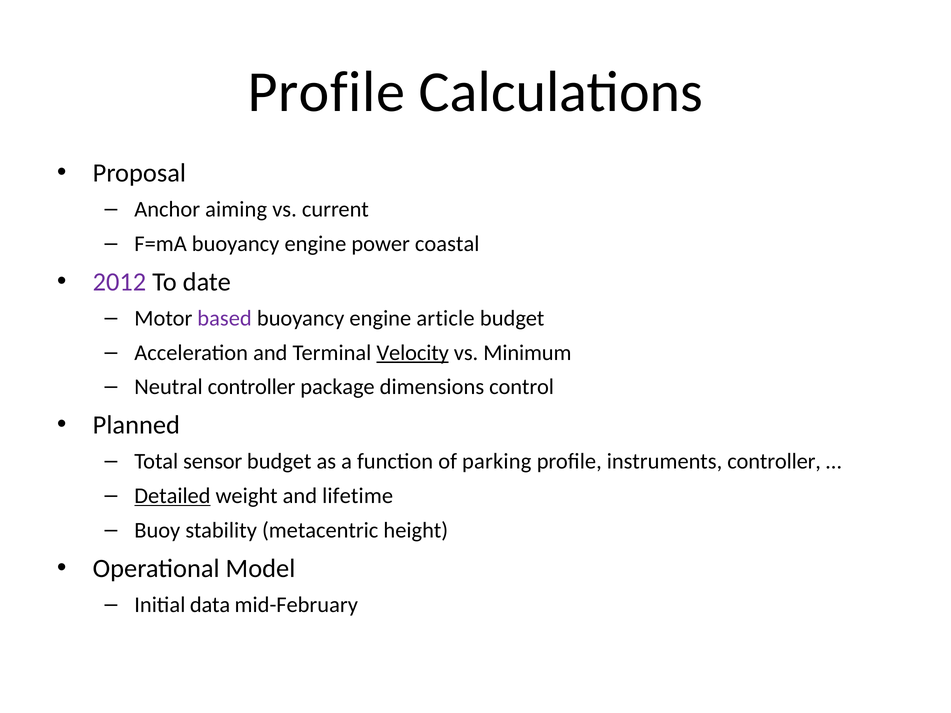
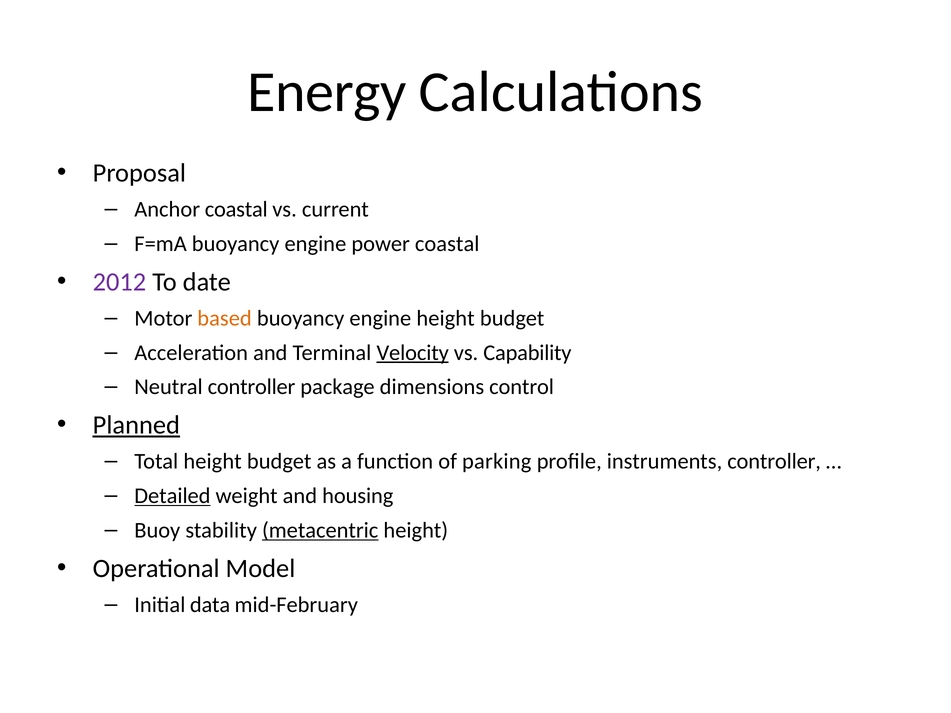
Profile at (326, 92): Profile -> Energy
Anchor aiming: aiming -> coastal
based colour: purple -> orange
engine article: article -> height
Minimum: Minimum -> Capability
Planned underline: none -> present
Total sensor: sensor -> height
lifetime: lifetime -> housing
metacentric underline: none -> present
